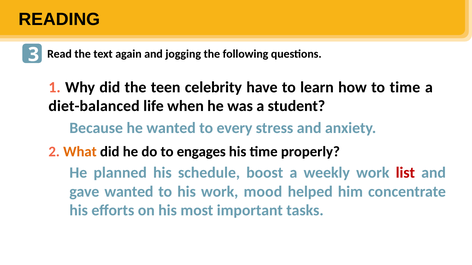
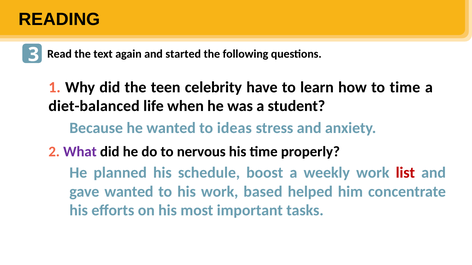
jogging: jogging -> started
every: every -> ideas
What colour: orange -> purple
engages: engages -> nervous
mood: mood -> based
